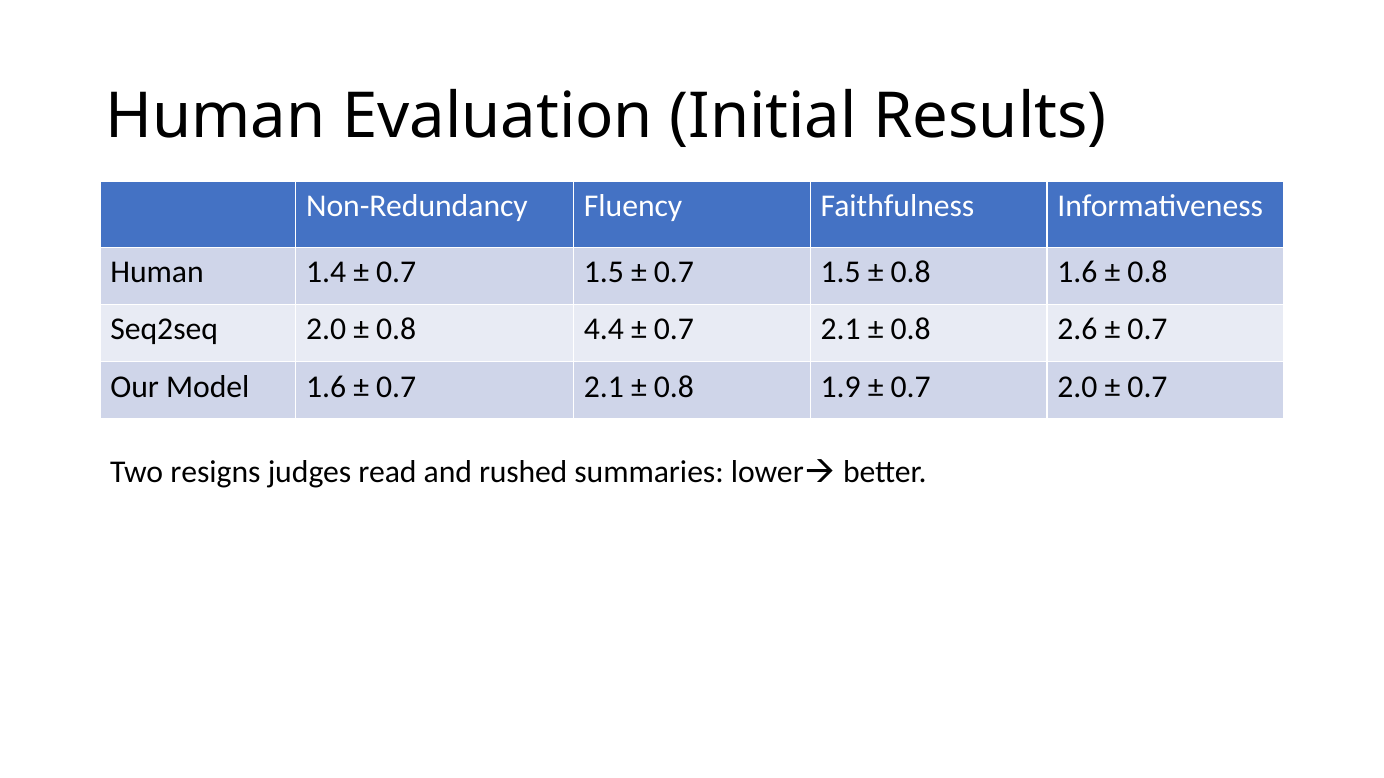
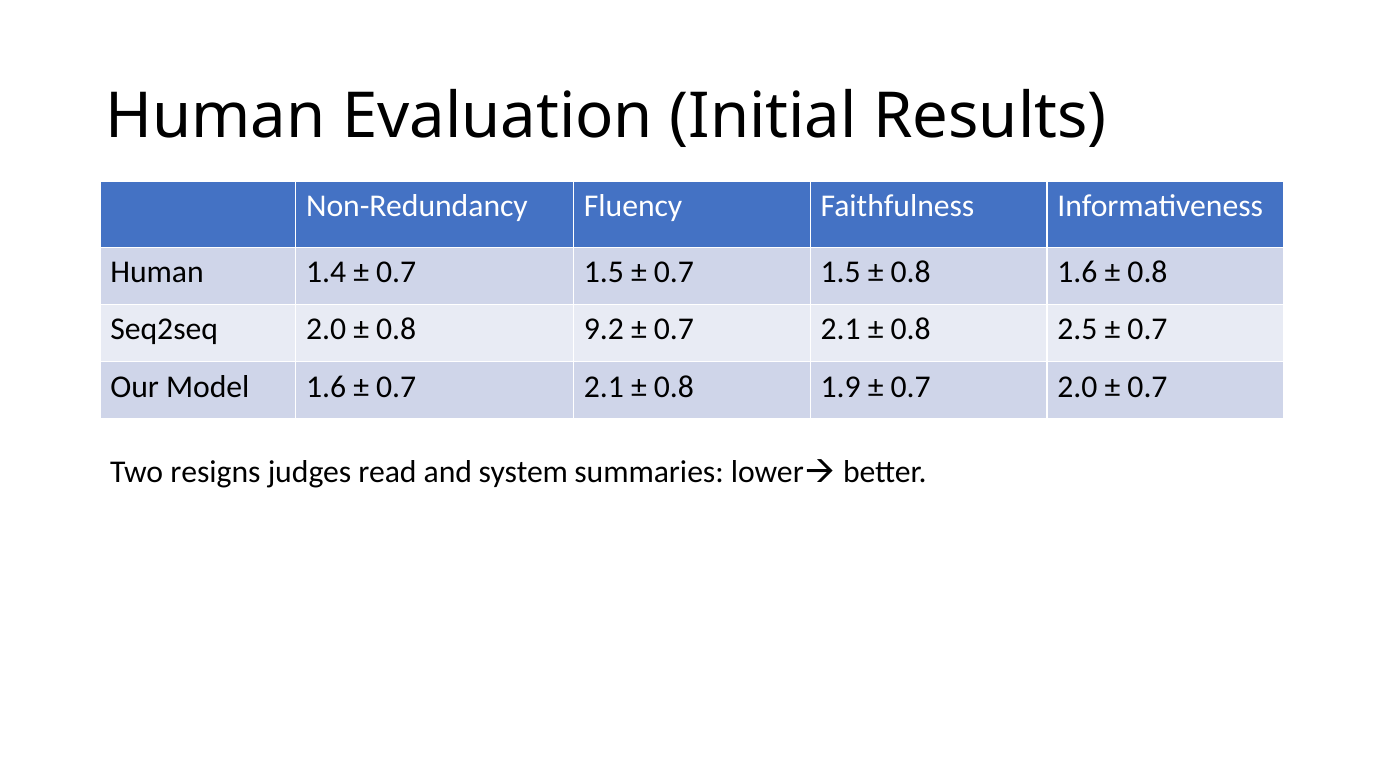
4.4: 4.4 -> 9.2
2.6: 2.6 -> 2.5
rushed: rushed -> system
